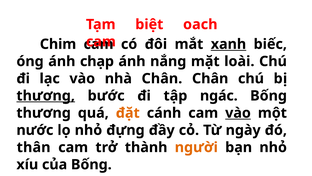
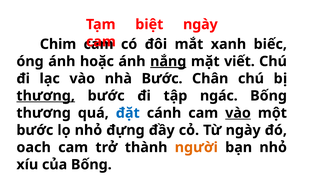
biệt oach: oach -> ngày
xanh underline: present -> none
chạp: chạp -> hoặc
nắng underline: none -> present
loài: loài -> viết
nhà Chân: Chân -> Bước
đặt colour: orange -> blue
nước at (35, 130): nước -> bước
thân: thân -> oach
